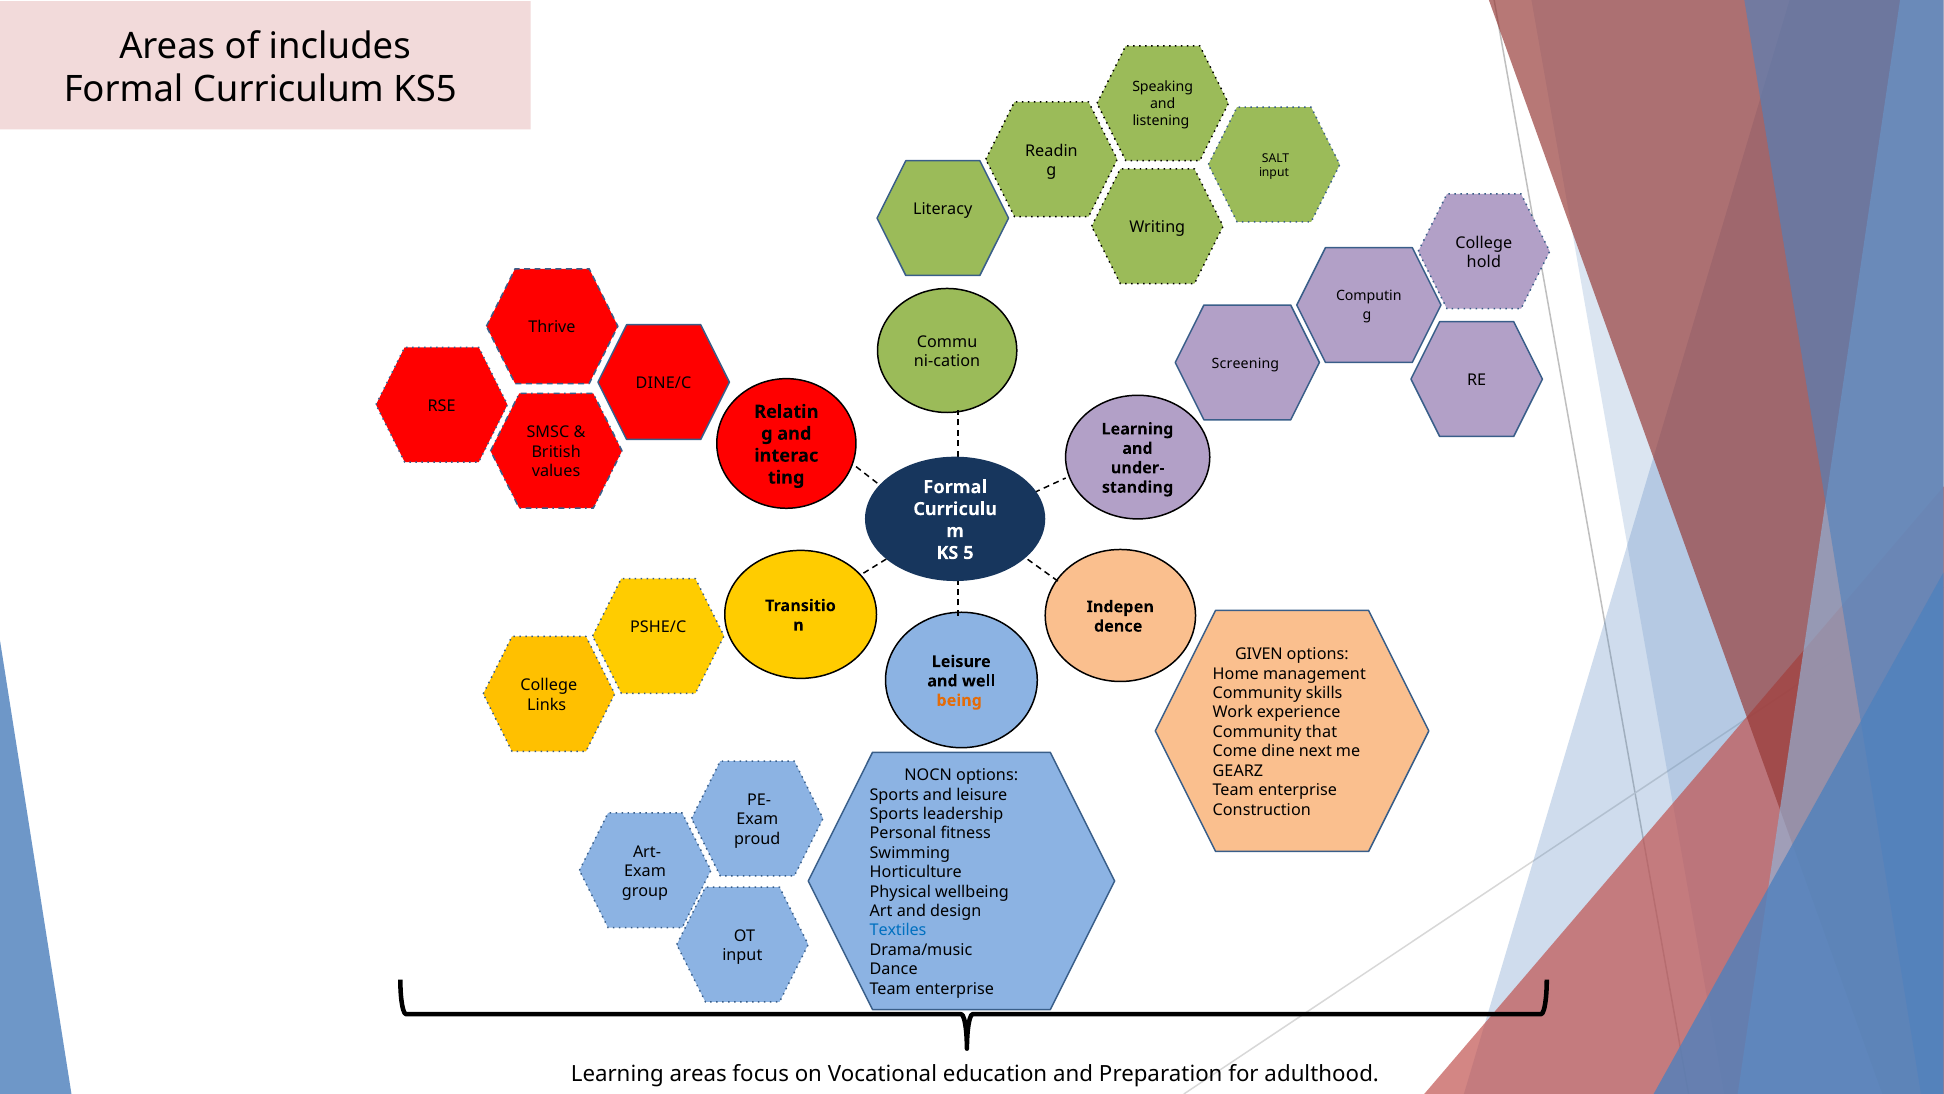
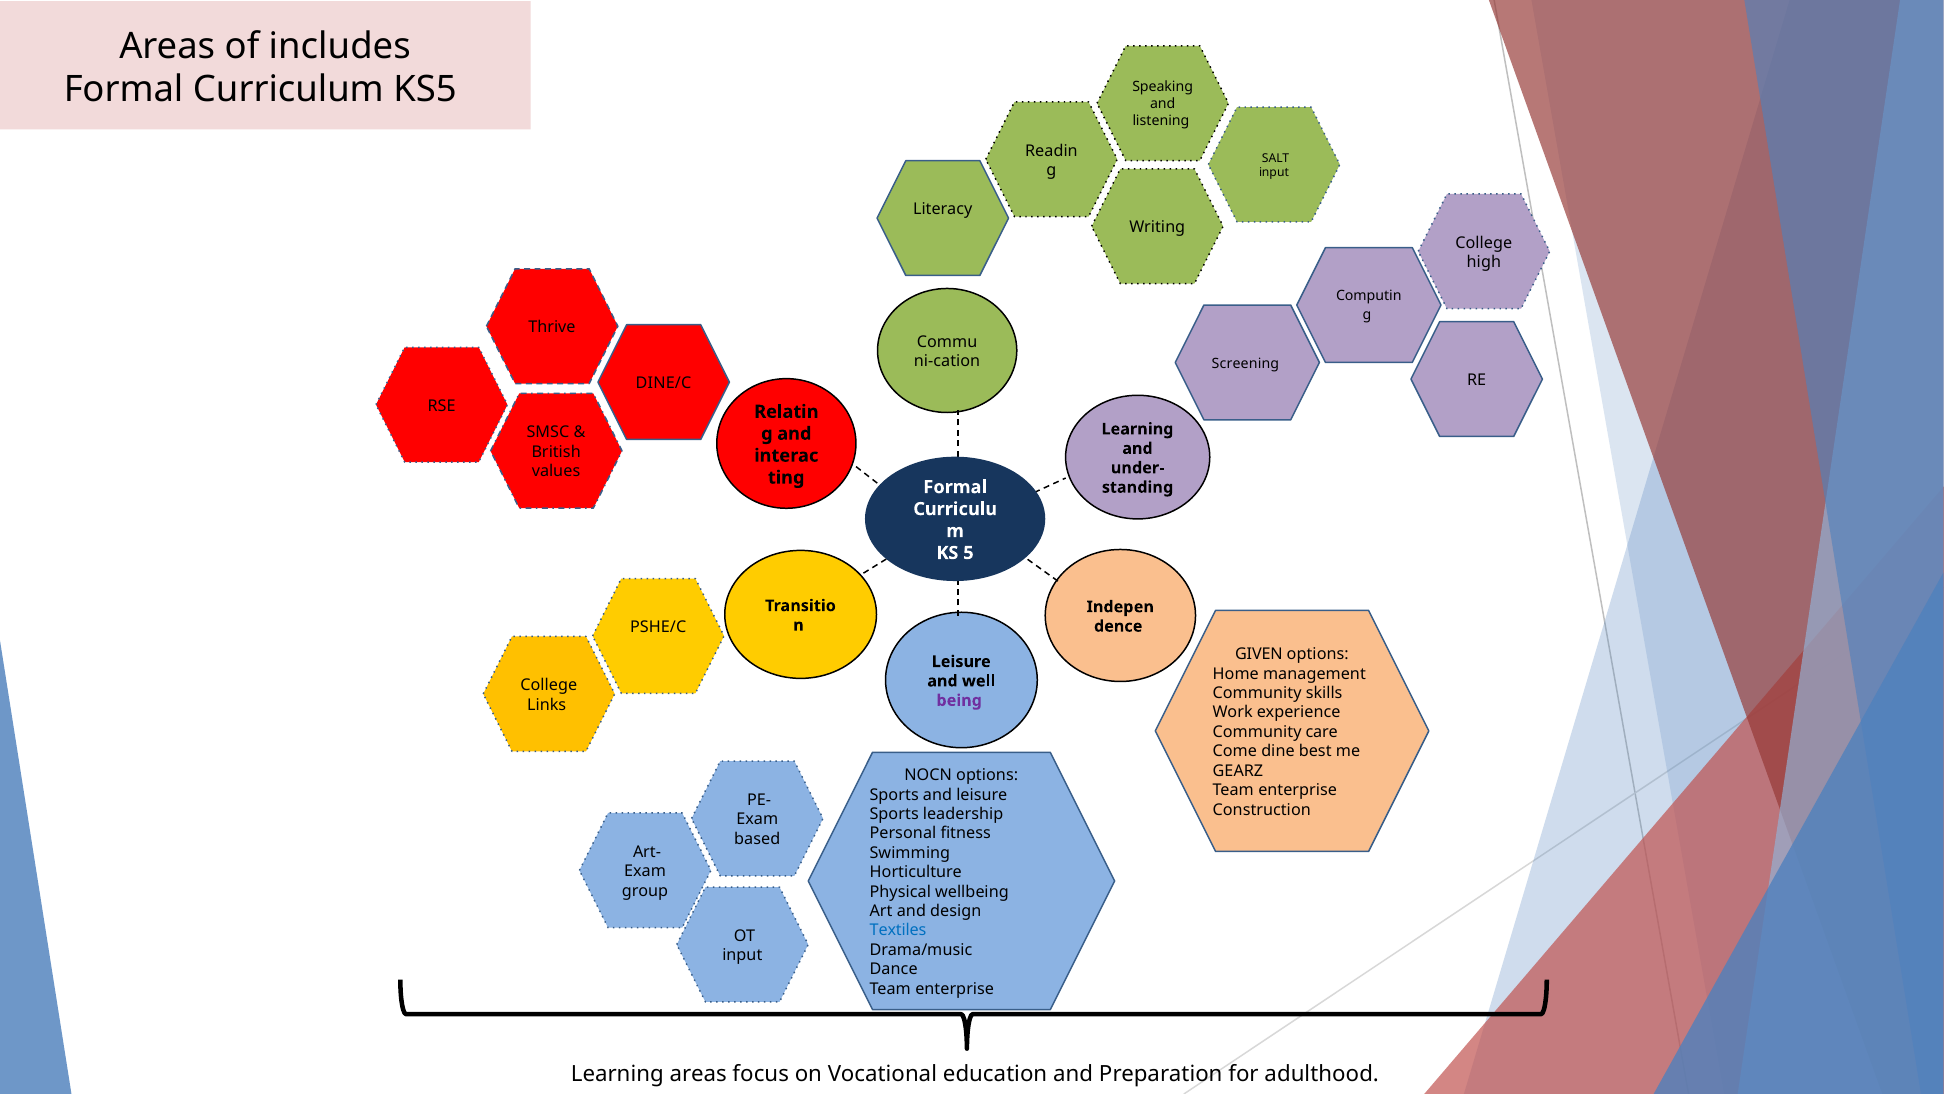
hold: hold -> high
being colour: orange -> purple
that: that -> care
next: next -> best
proud: proud -> based
